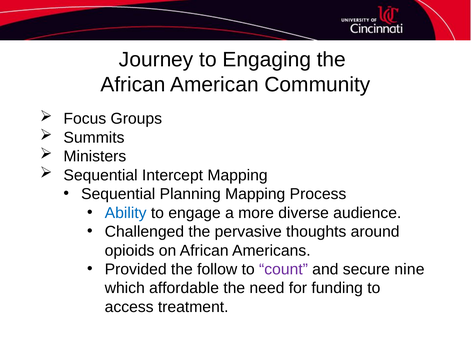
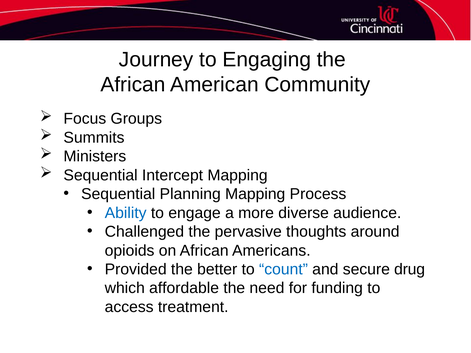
follow: follow -> better
count colour: purple -> blue
nine: nine -> drug
